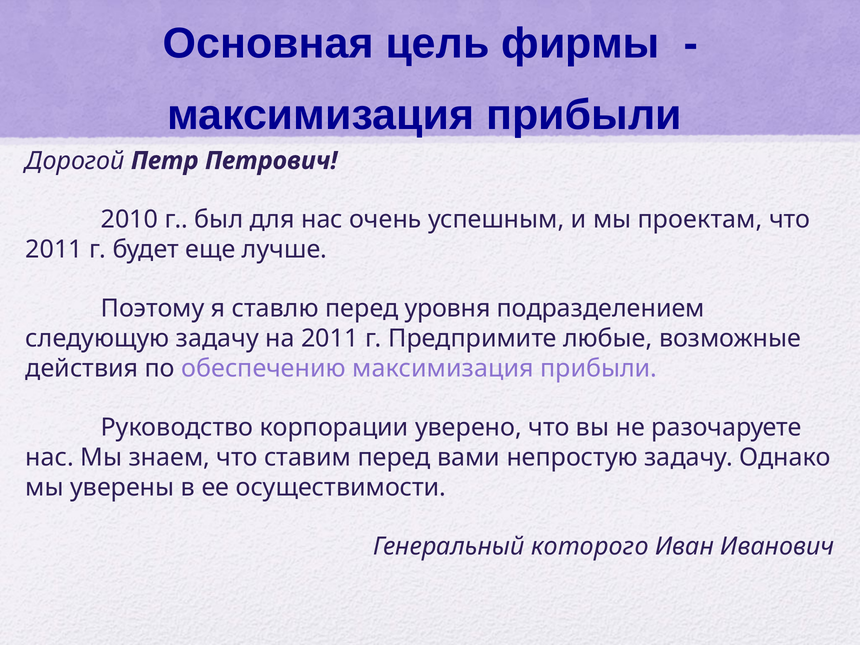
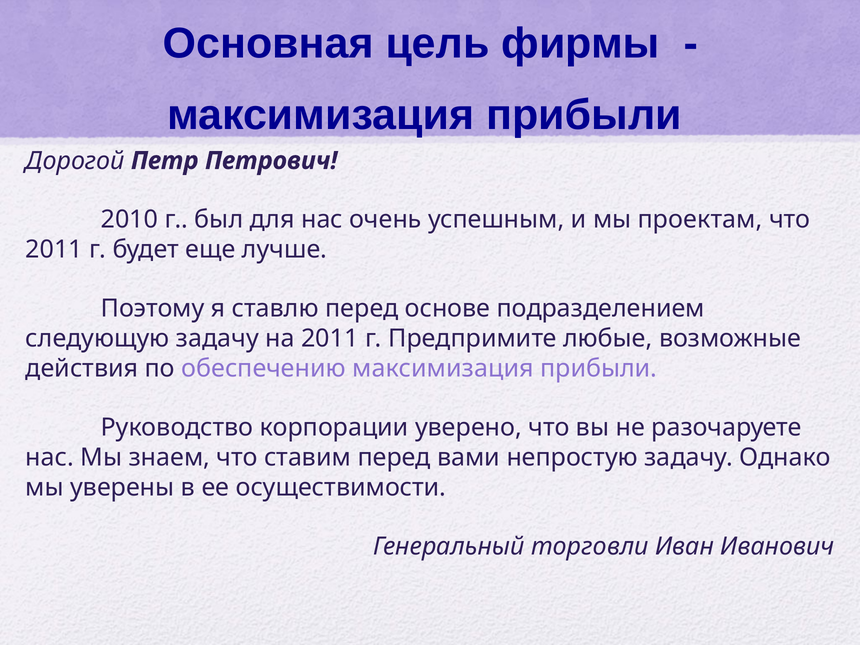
уровня: уровня -> основе
которого: которого -> торговли
